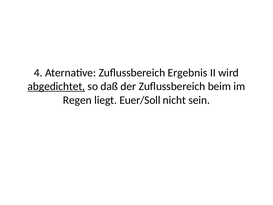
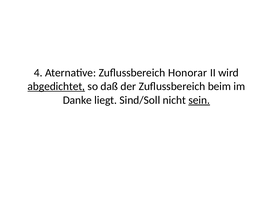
Ergebnis: Ergebnis -> Honorar
Regen: Regen -> Danke
Euer/Soll: Euer/Soll -> Sind/Soll
sein underline: none -> present
